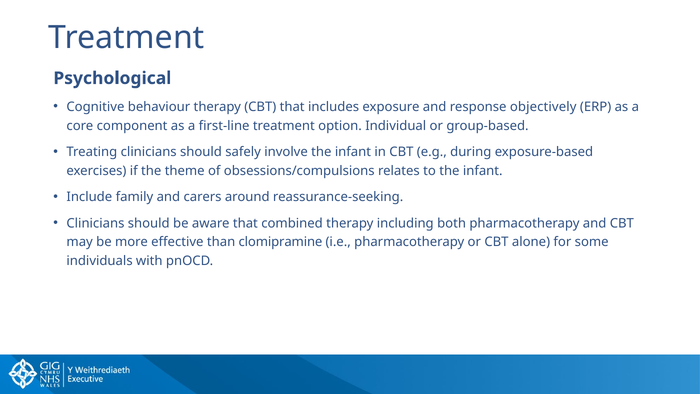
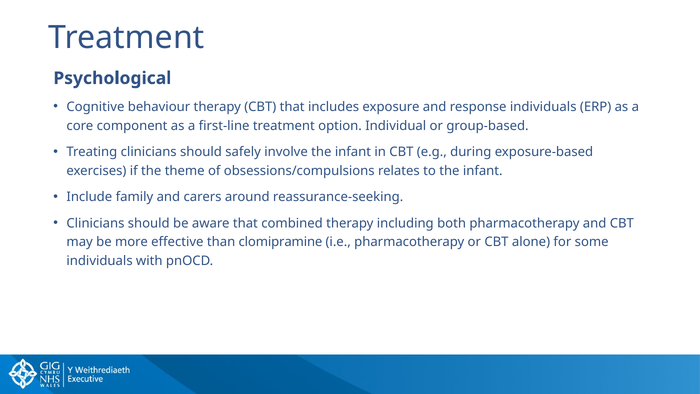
response objectively: objectively -> individuals
